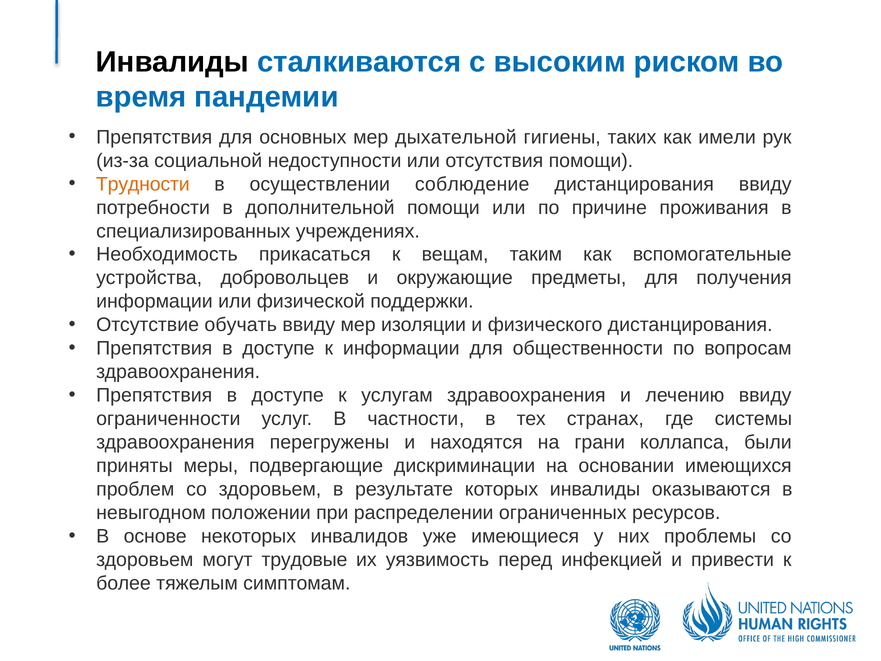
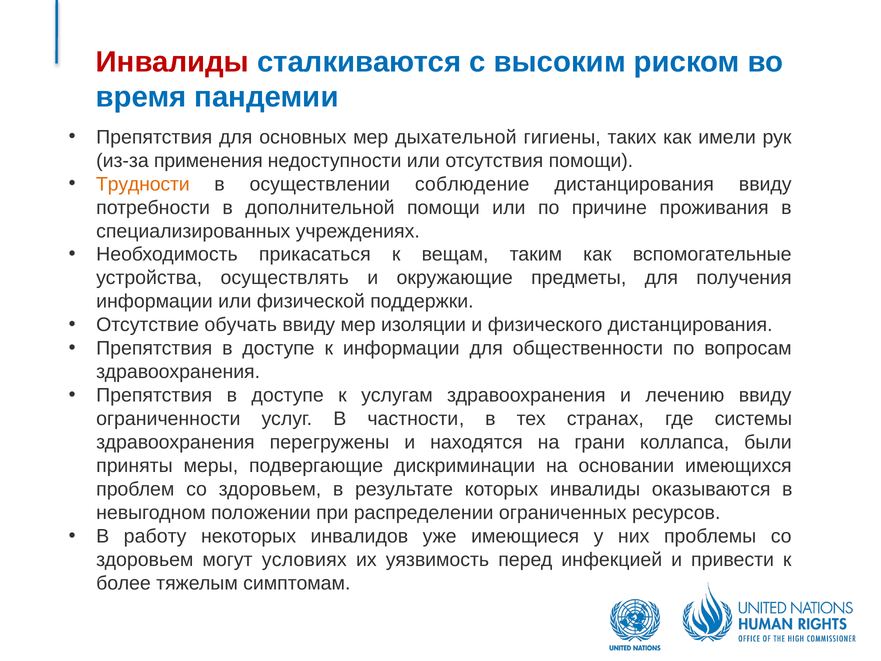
Инвалиды at (172, 62) colour: black -> red
социальной: социальной -> применения
добровольцев: добровольцев -> осуществлять
основе: основе -> работу
трудовые: трудовые -> условиях
